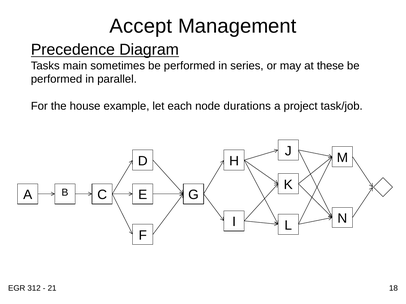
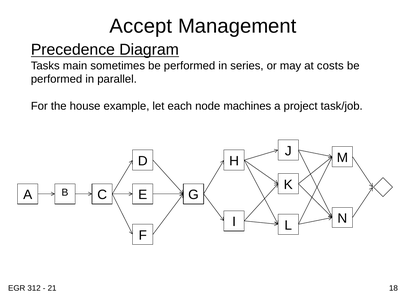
these: these -> costs
durations: durations -> machines
